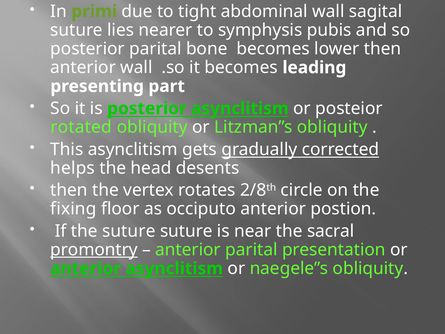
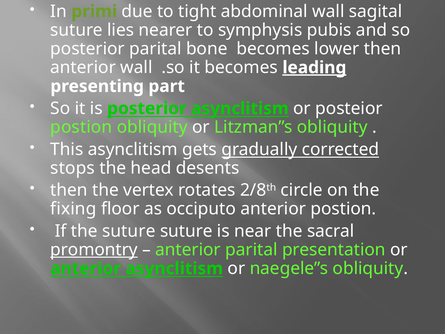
leading underline: none -> present
rotated at (81, 127): rotated -> postion
helps: helps -> stops
